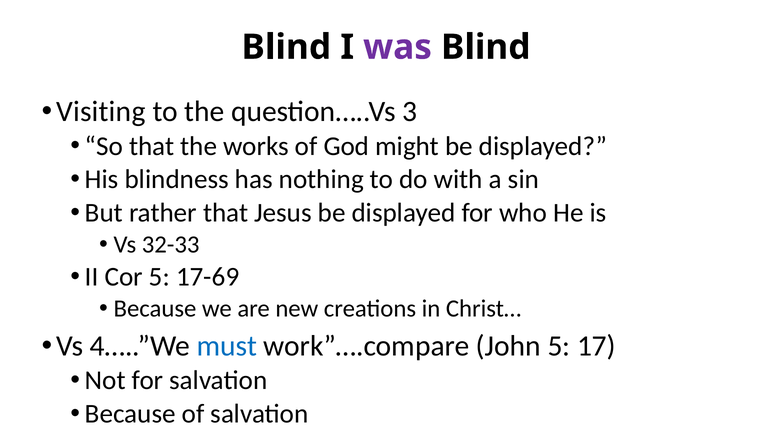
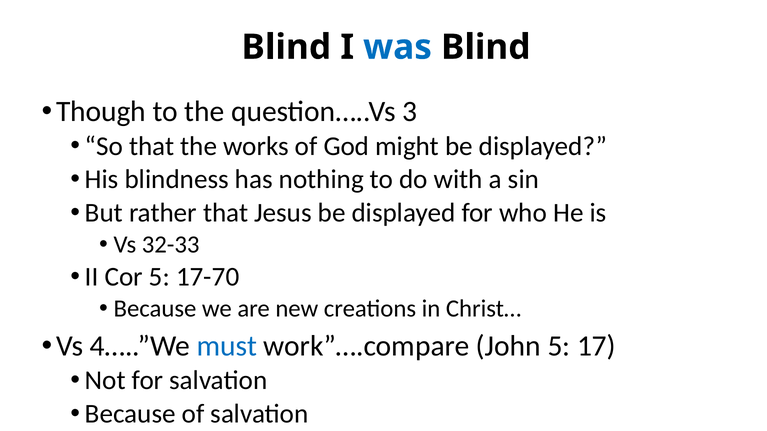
was colour: purple -> blue
Visiting: Visiting -> Though
17-69: 17-69 -> 17-70
